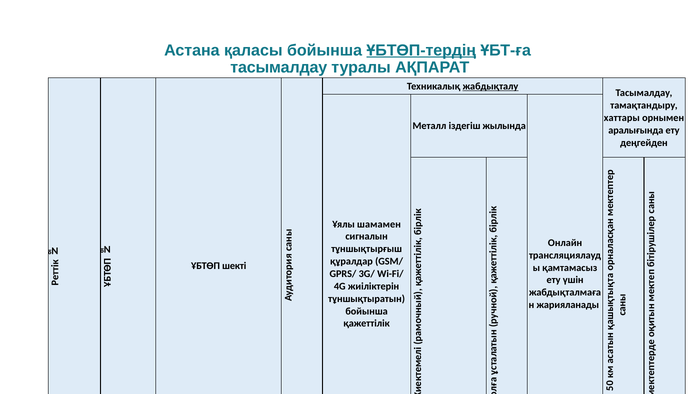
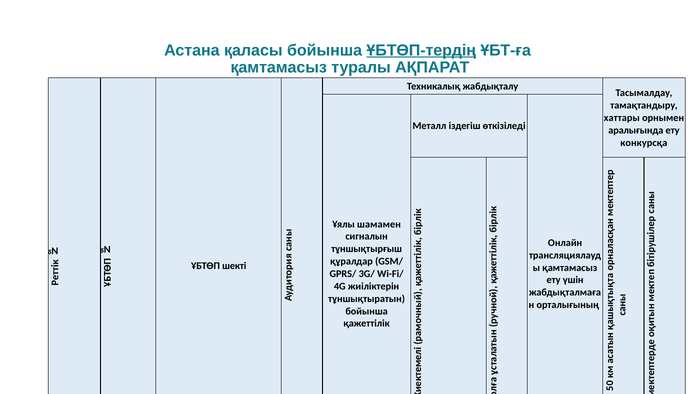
тасымалдау at (279, 68): тасымалдау -> қамтамасыз
жабдықталу underline: present -> none
жылында: жылында -> өткізіледі
деңгейден: деңгейден -> конкурсқа
жарияланады: жарияланады -> орталығының
